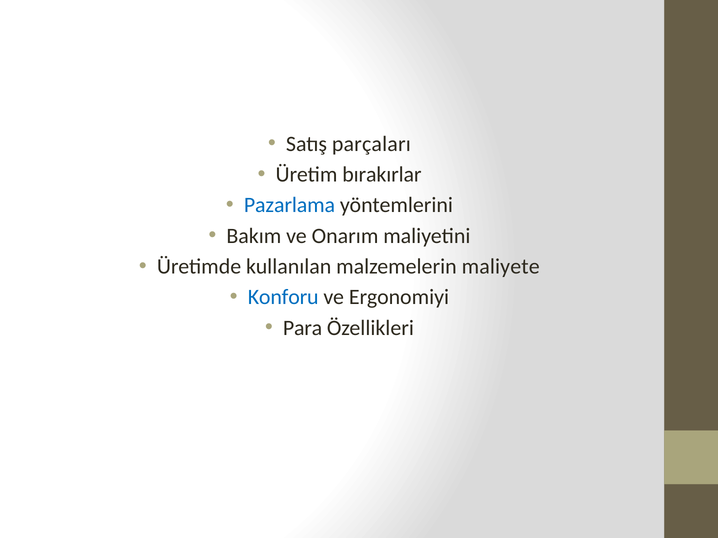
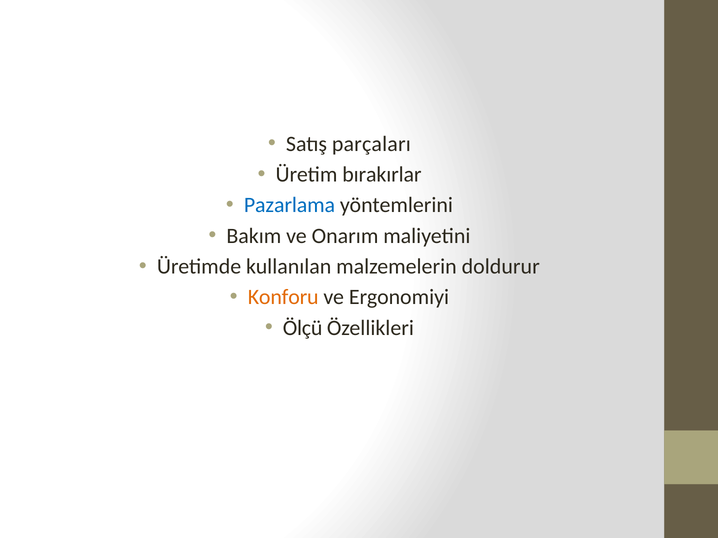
maliyete: maliyete -> doldurur
Konforu colour: blue -> orange
Para: Para -> Ölçü
